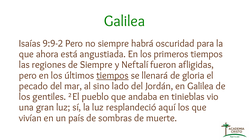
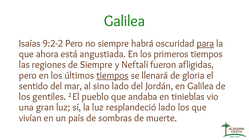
9:9-2: 9:9-2 -> 9:2-2
para underline: none -> present
pecado: pecado -> sentido
resplandeció aquí: aquí -> lado
